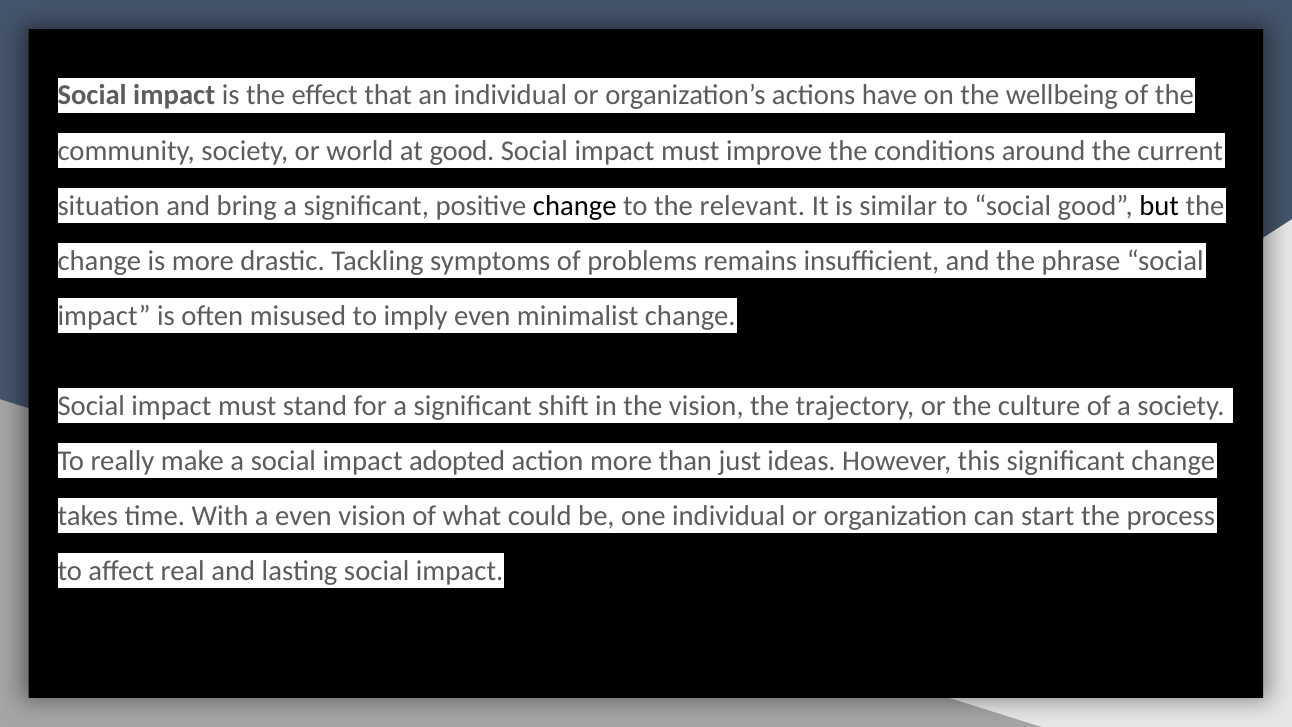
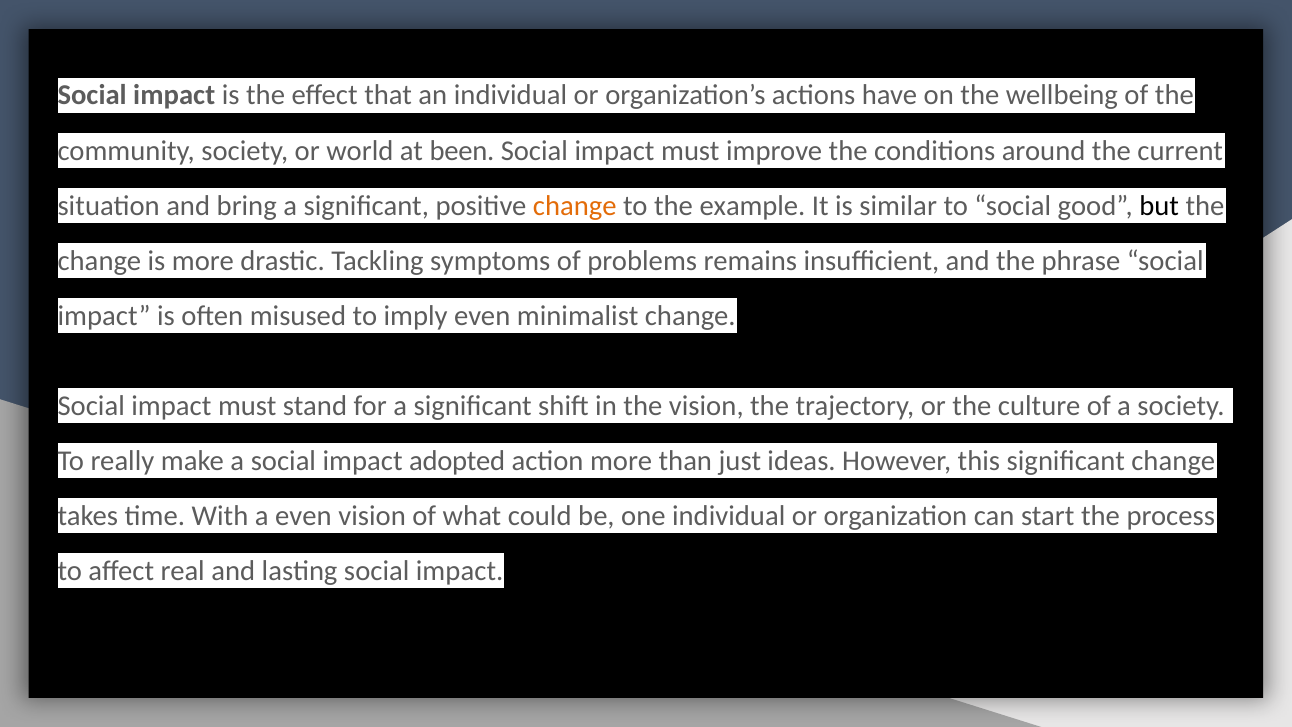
at good: good -> been
change at (575, 206) colour: black -> orange
relevant: relevant -> example
